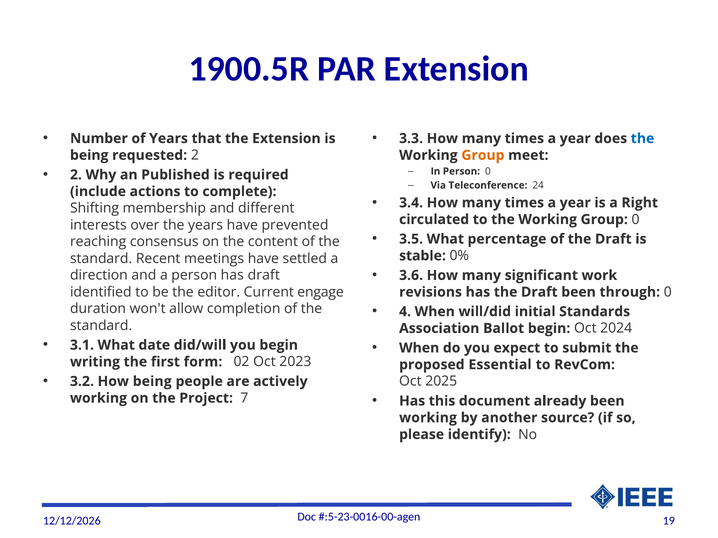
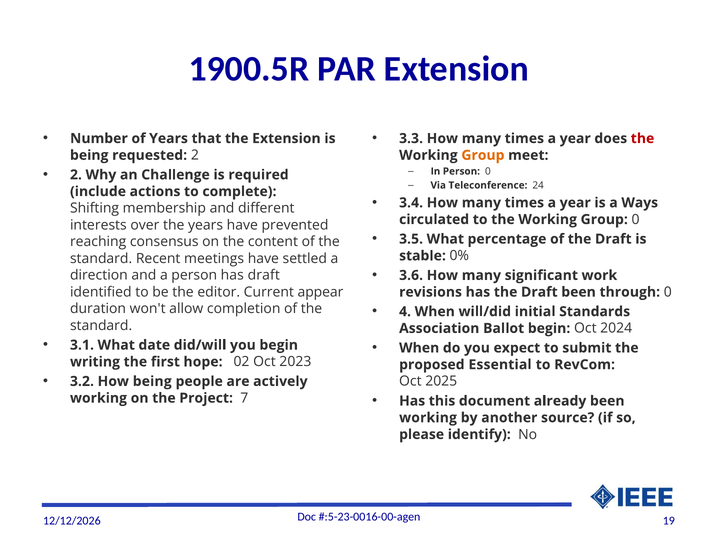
the at (643, 139) colour: blue -> red
Published: Published -> Challenge
Right: Right -> Ways
engage: engage -> appear
form: form -> hope
